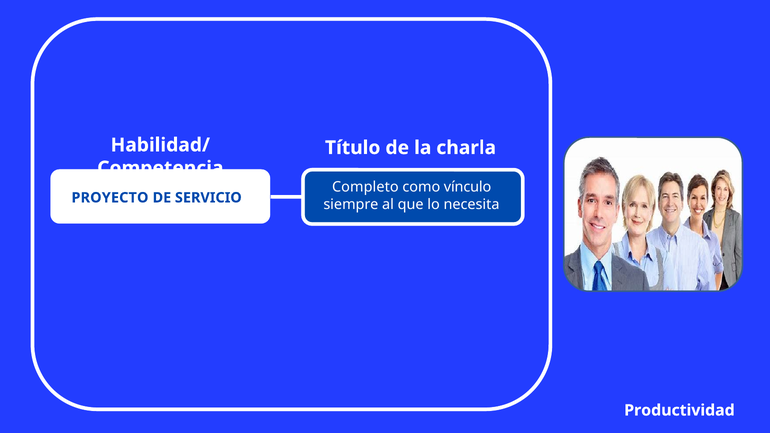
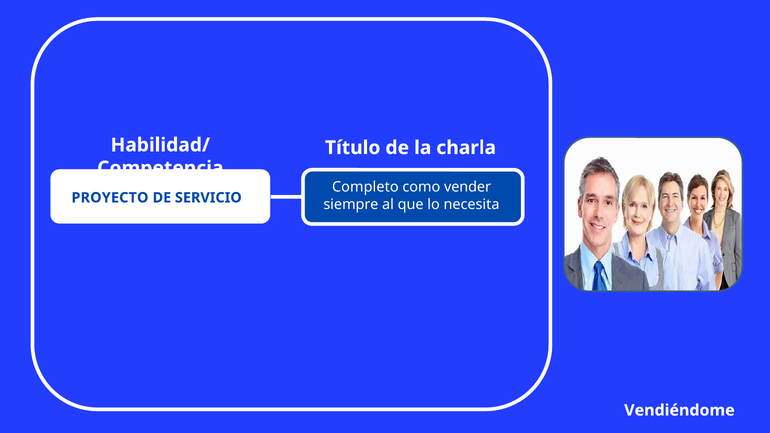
vínculo: vínculo -> vender
Productividad: Productividad -> Vendiéndome
